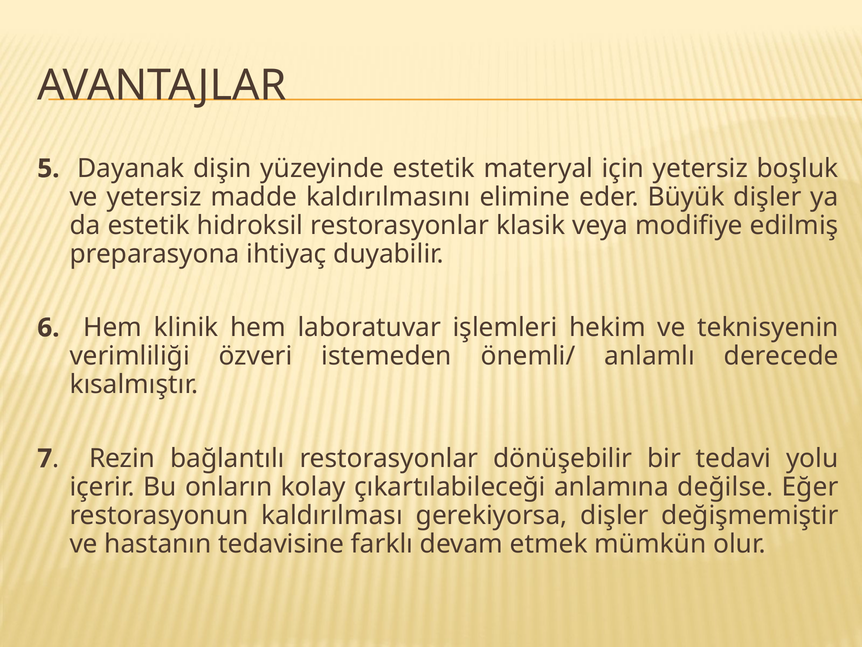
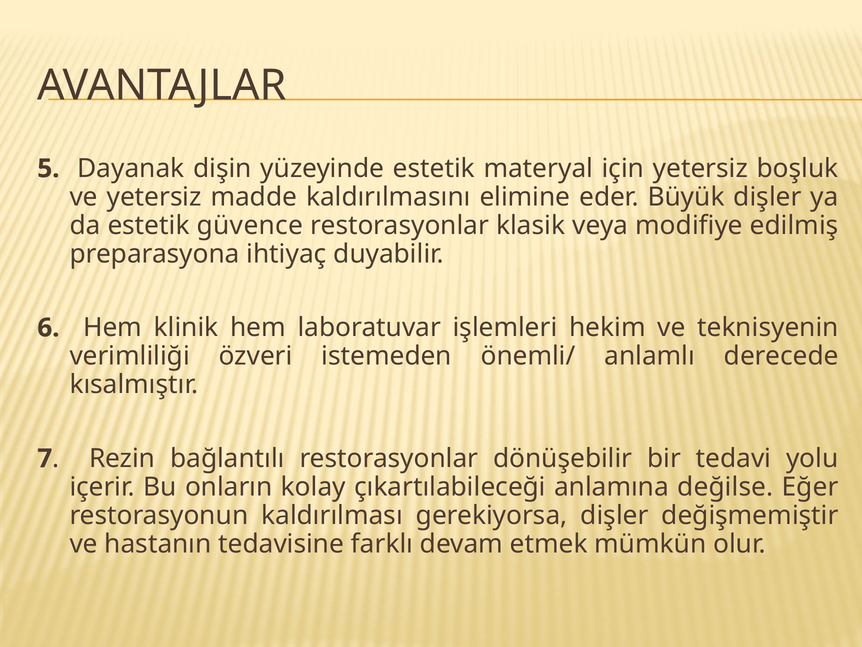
hidroksil: hidroksil -> güvence
